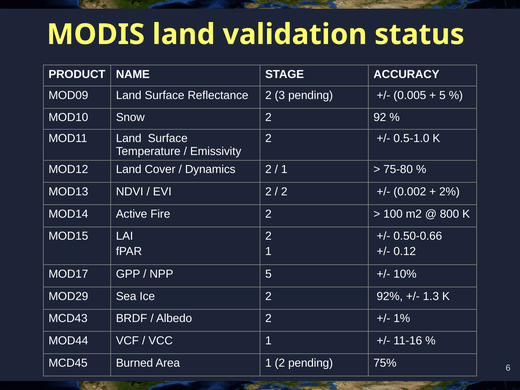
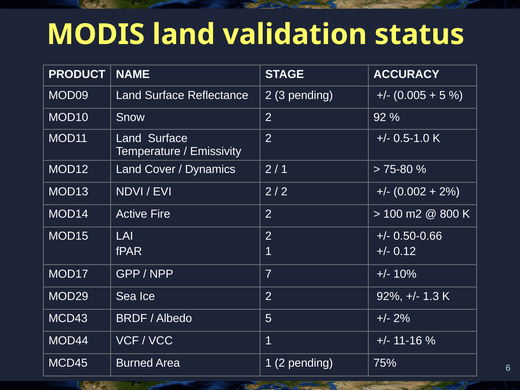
NPP 5: 5 -> 7
Albedo 2: 2 -> 5
1% at (402, 318): 1% -> 2%
